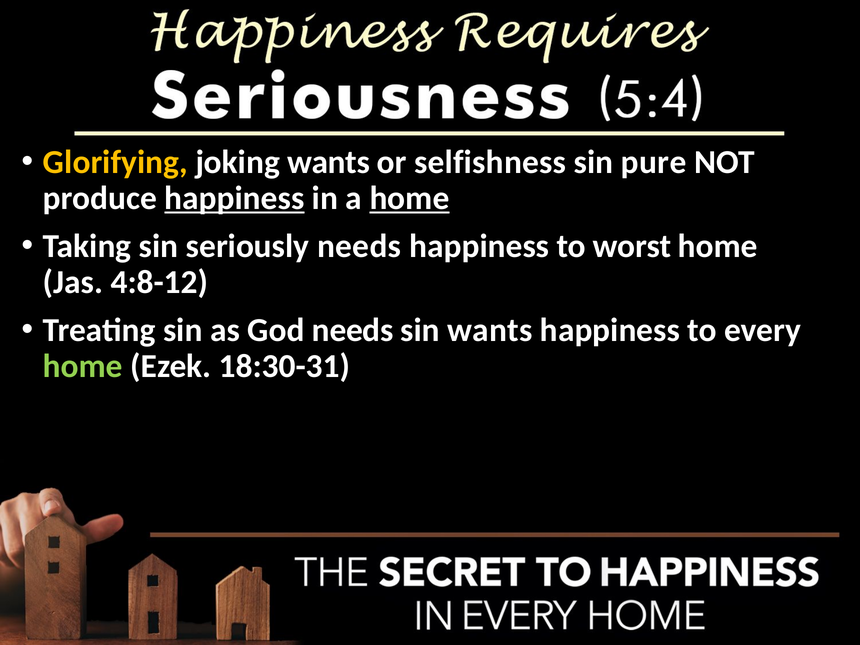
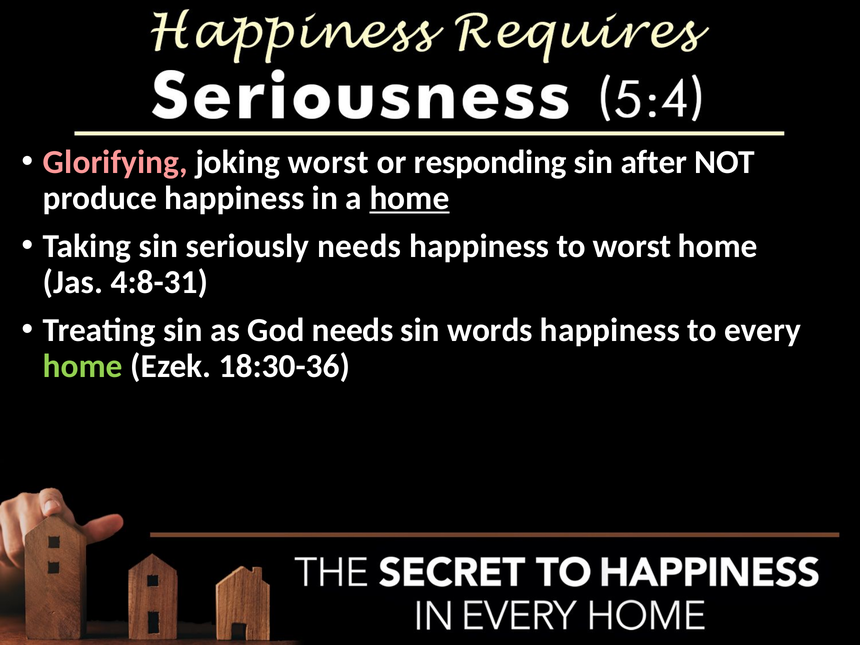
Glorifying colour: yellow -> pink
joking wants: wants -> worst
selfishness: selfishness -> responding
pure: pure -> after
happiness at (234, 198) underline: present -> none
4:8-12: 4:8-12 -> 4:8-31
sin wants: wants -> words
18:30-31: 18:30-31 -> 18:30-36
